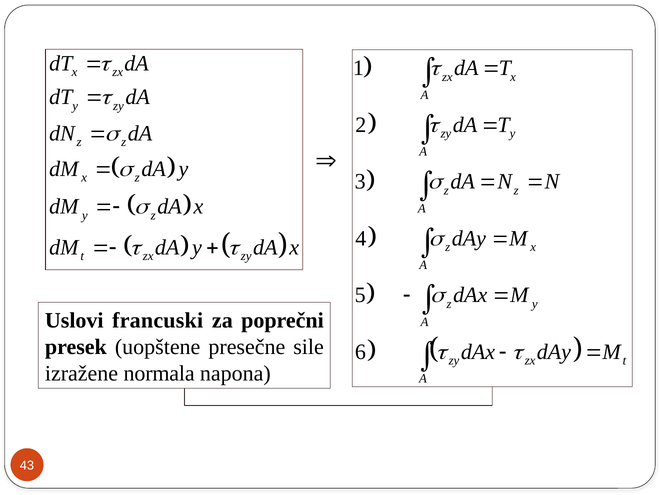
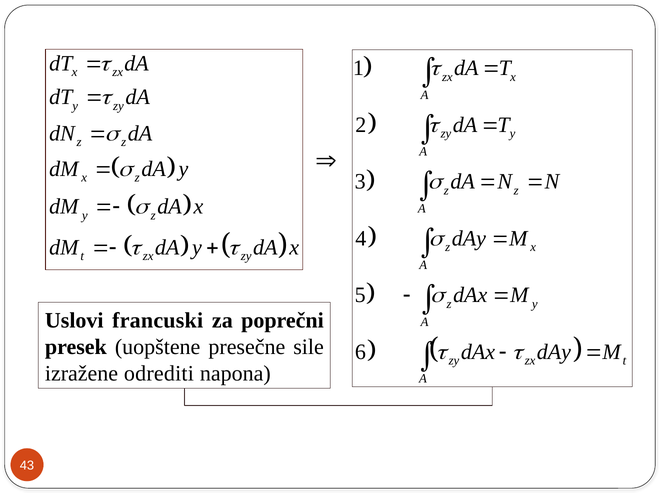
normala: normala -> odrediti
